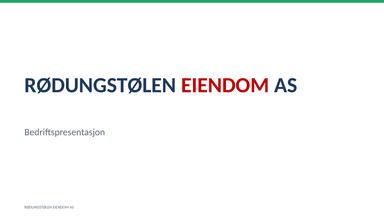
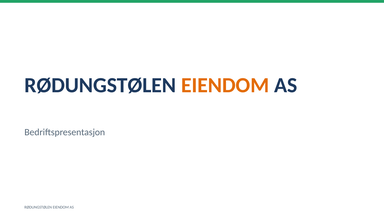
EIENDOM at (225, 85) colour: red -> orange
